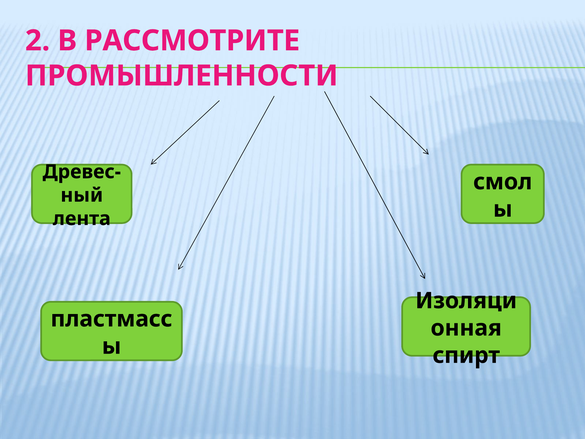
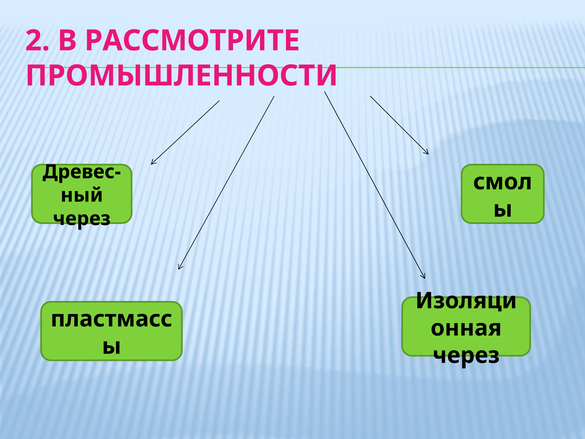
лента at (82, 219): лента -> через
спирт at (466, 355): спирт -> через
